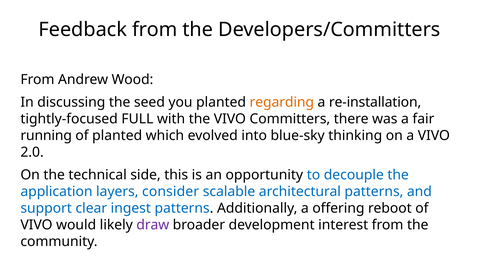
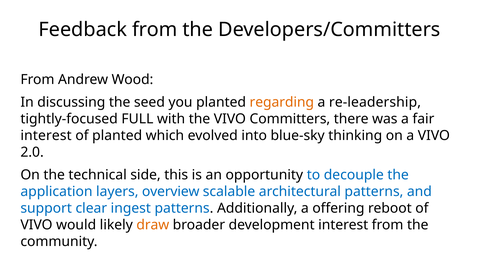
re-installation: re-installation -> re-leadership
running at (46, 136): running -> interest
consider: consider -> overview
draw colour: purple -> orange
